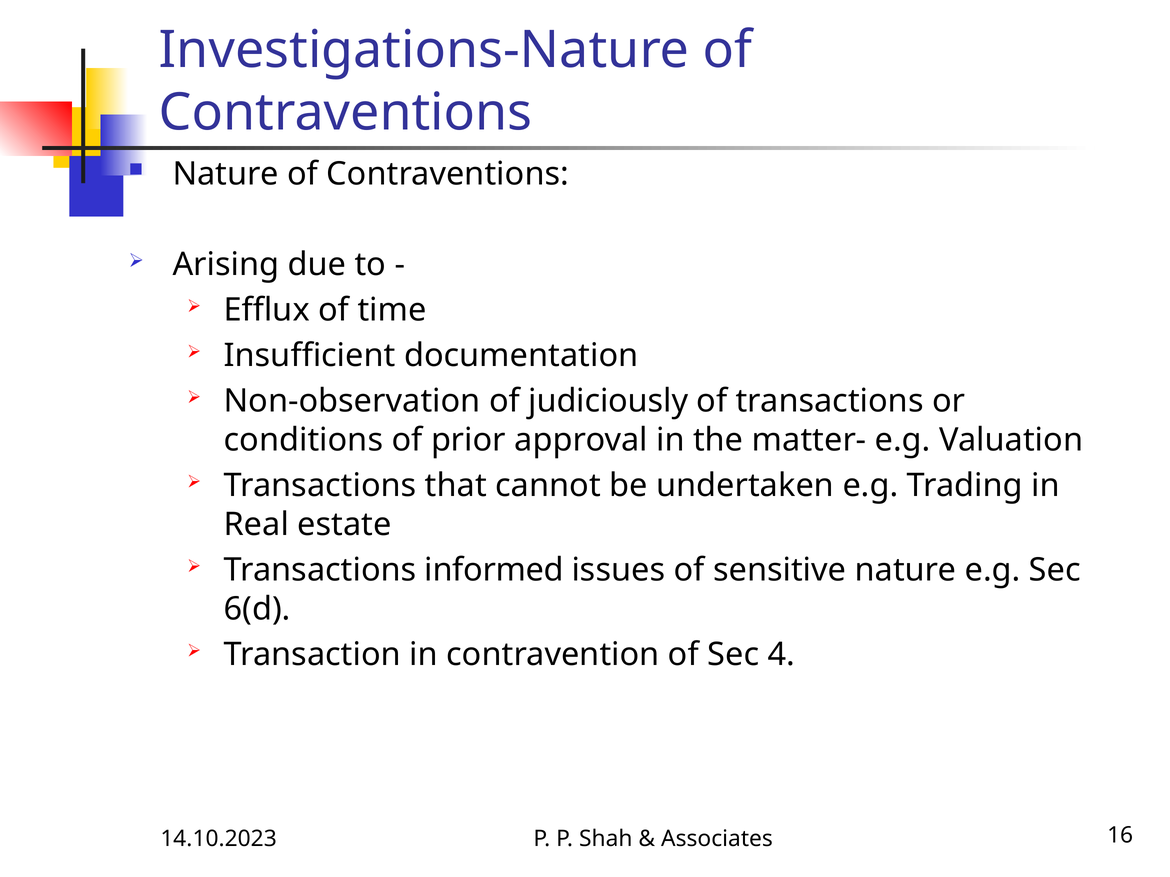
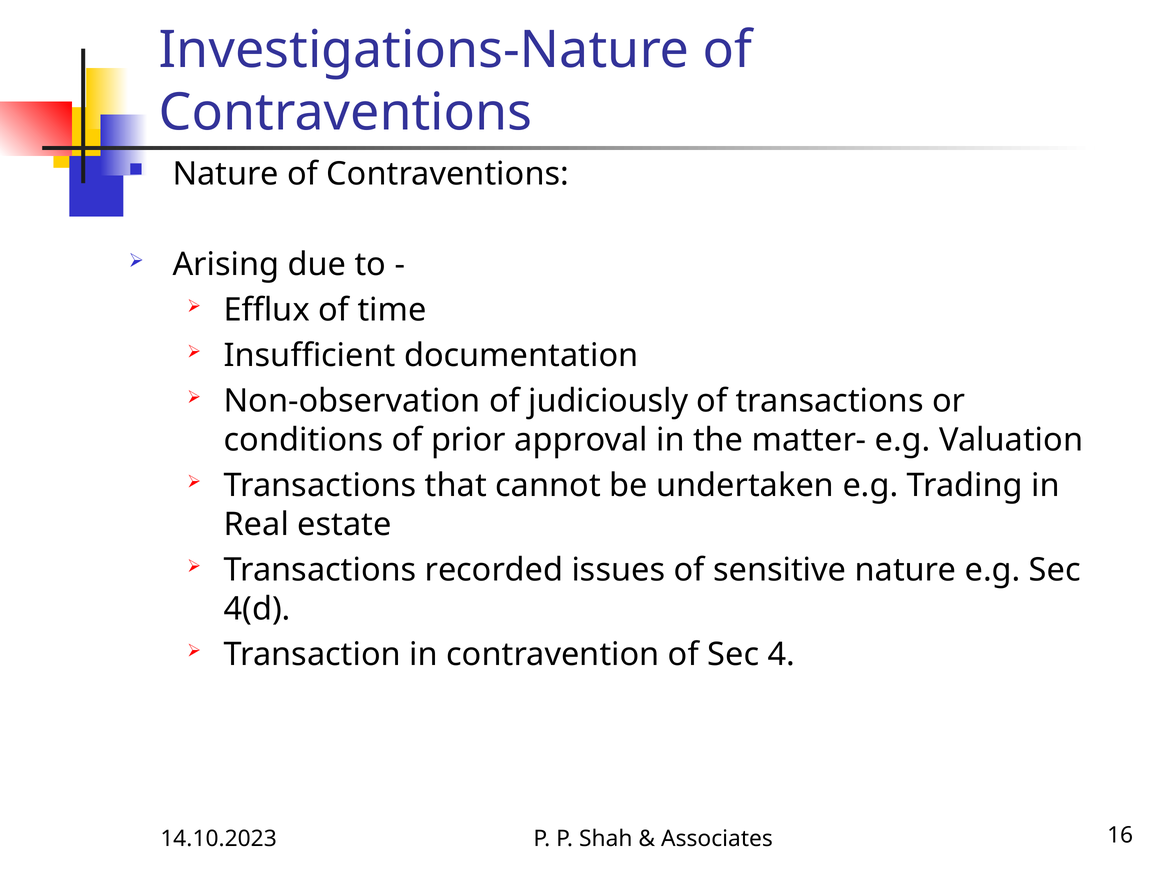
informed: informed -> recorded
6(d: 6(d -> 4(d
